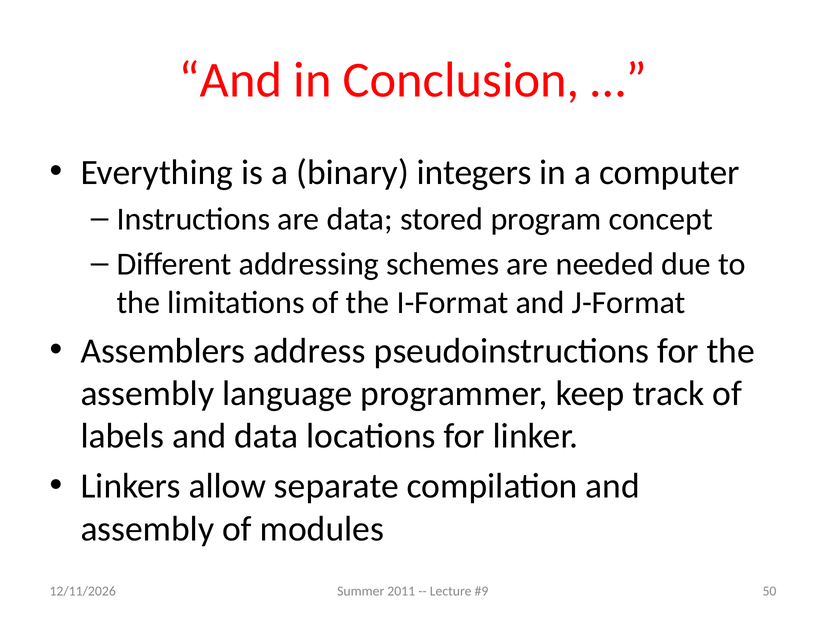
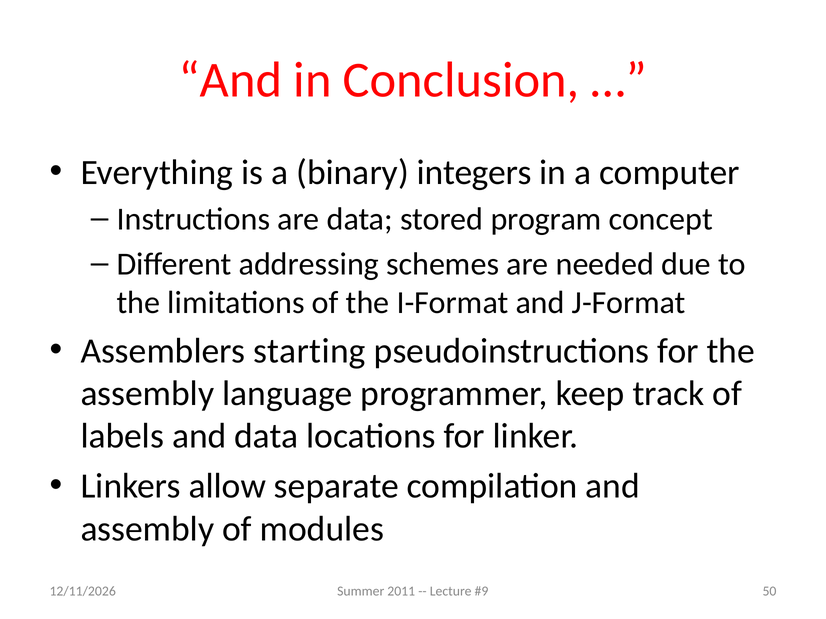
address: address -> starting
